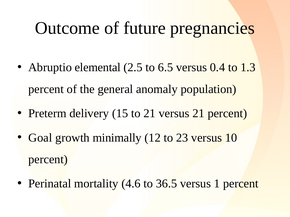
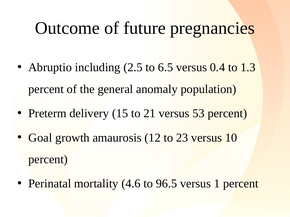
elemental: elemental -> including
versus 21: 21 -> 53
minimally: minimally -> amaurosis
36.5: 36.5 -> 96.5
